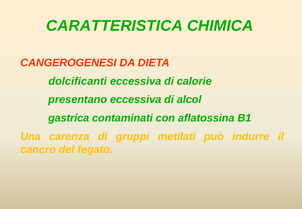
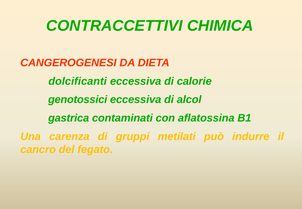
CARATTERISTICA: CARATTERISTICA -> CONTRACCETTIVI
presentano: presentano -> genotossici
